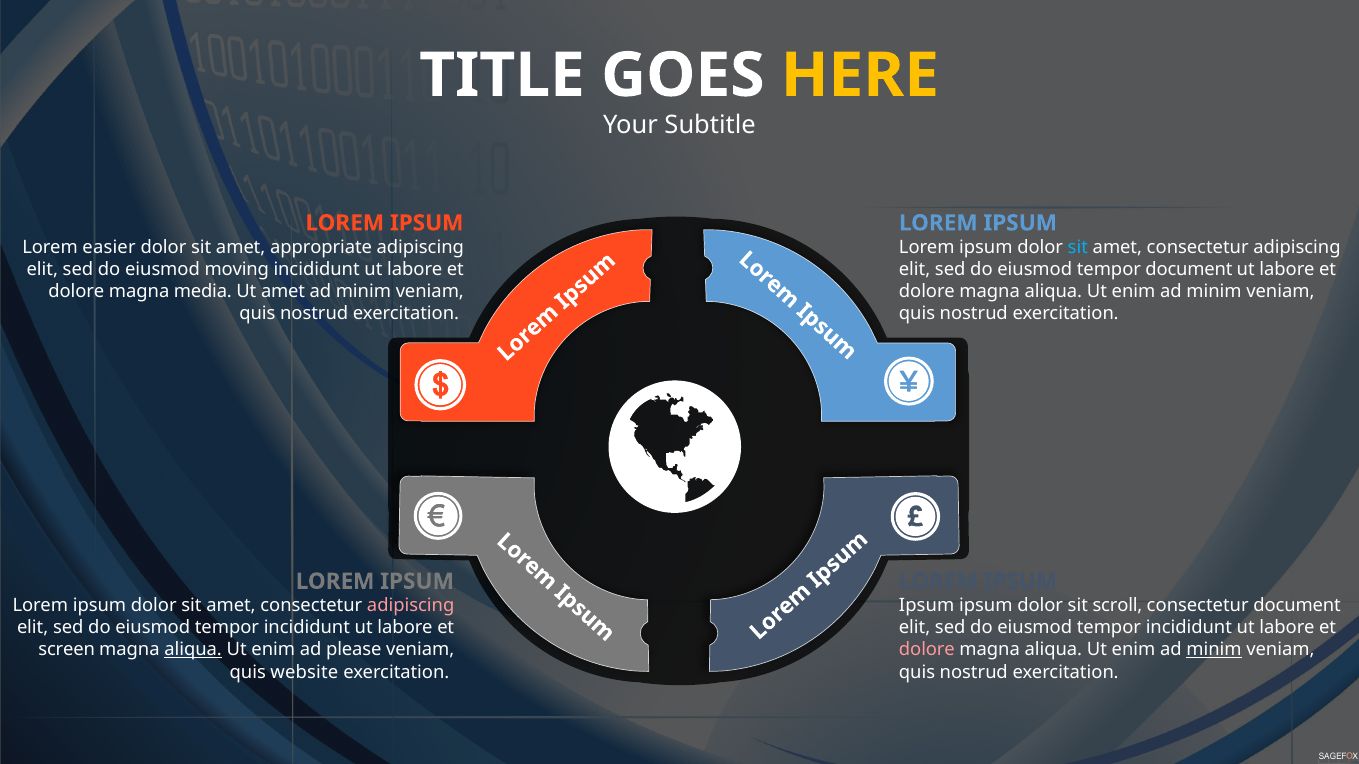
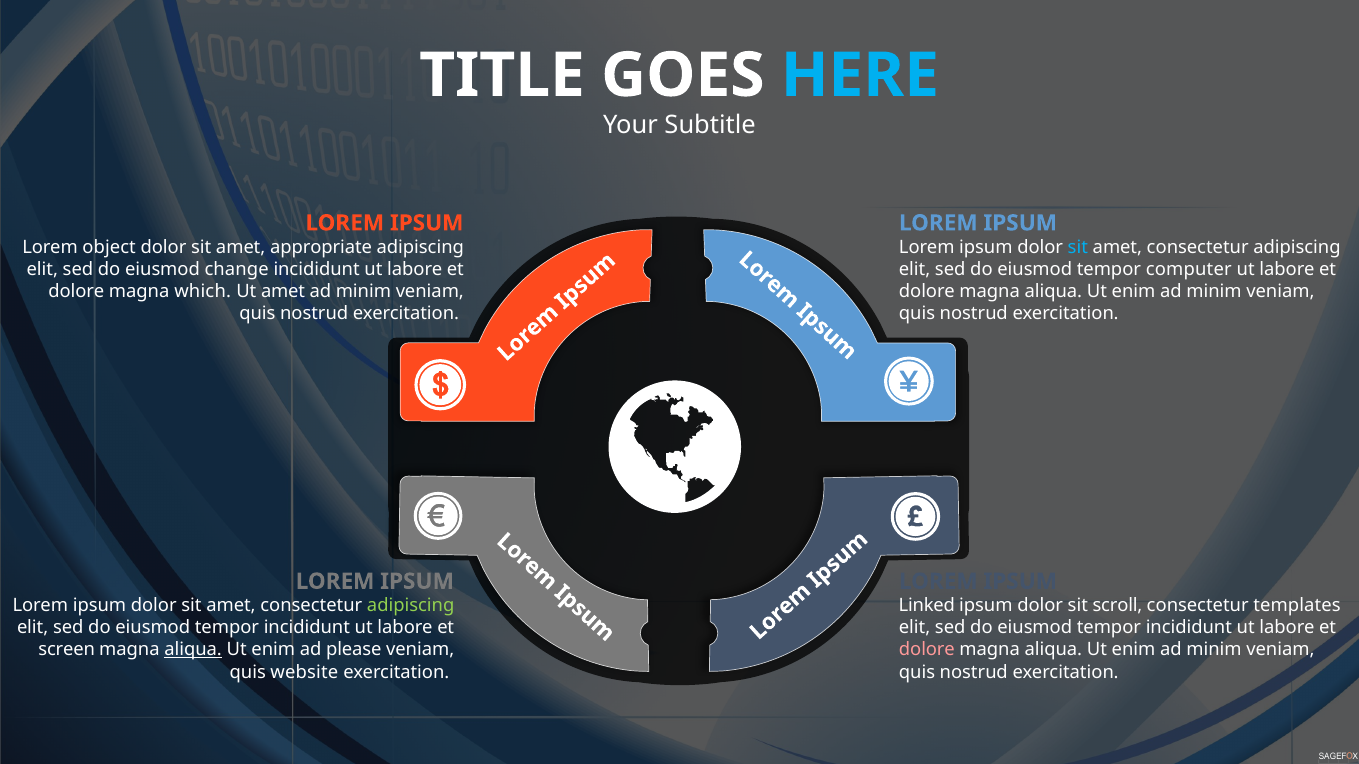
HERE colour: yellow -> light blue
easier: easier -> object
moving: moving -> change
tempor document: document -> computer
media: media -> which
adipiscing at (411, 606) colour: pink -> light green
Ipsum at (927, 606): Ipsum -> Linked
consectetur document: document -> templates
minim at (1214, 650) underline: present -> none
